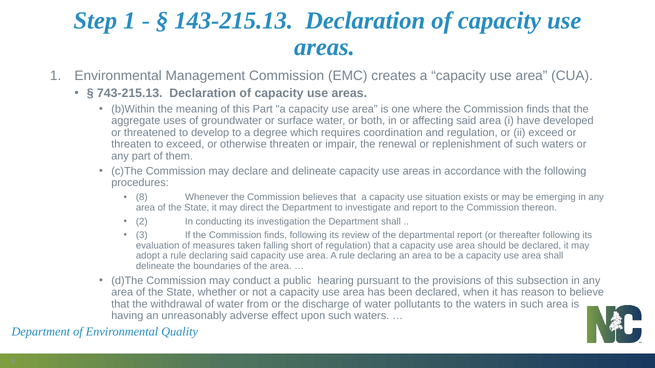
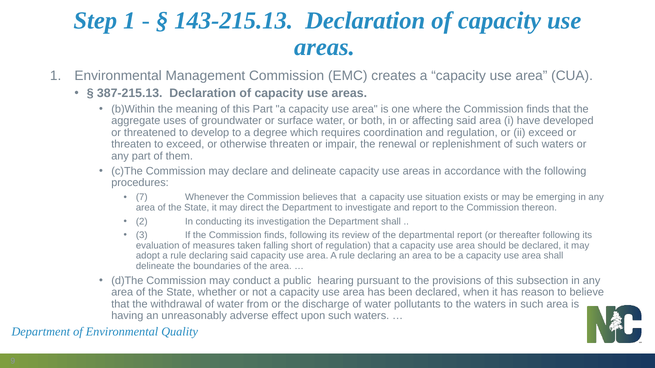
743‑215.13: 743‑215.13 -> 387‑215.13
8: 8 -> 7
